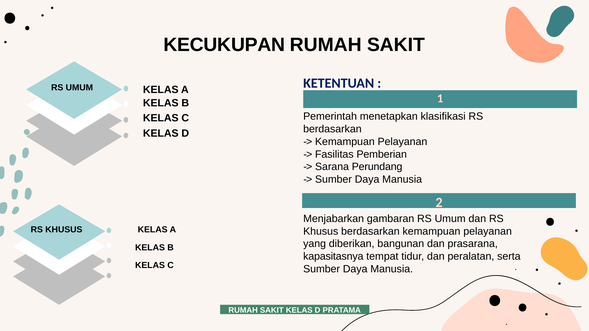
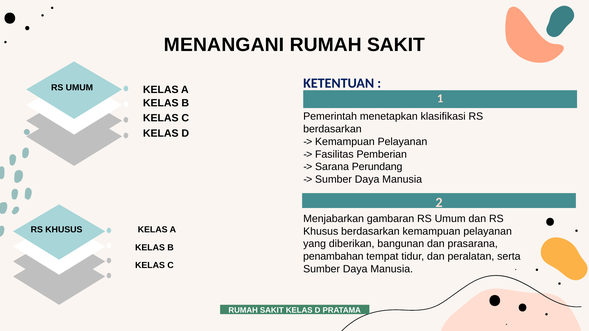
KECUKUPAN: KECUKUPAN -> MENANGANI
kapasitasnya: kapasitasnya -> penambahan
